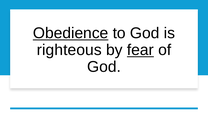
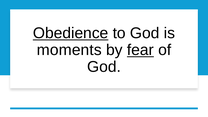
righteous: righteous -> moments
